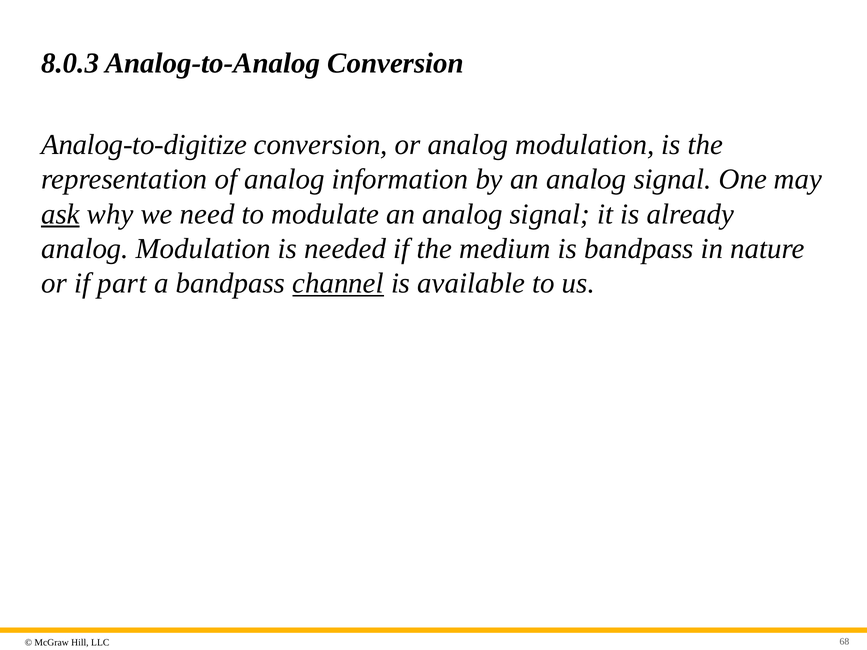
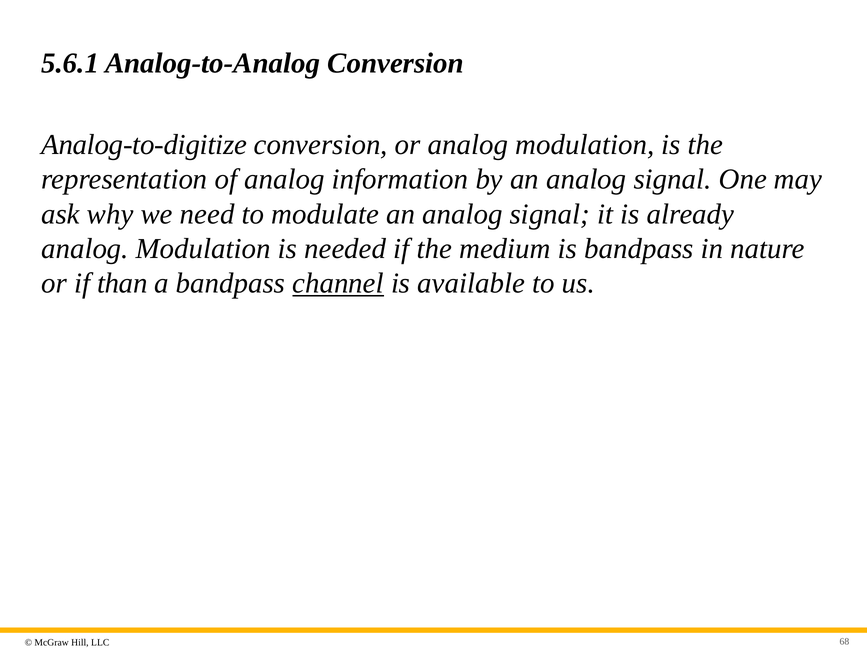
8.0.3: 8.0.3 -> 5.6.1
ask underline: present -> none
part: part -> than
